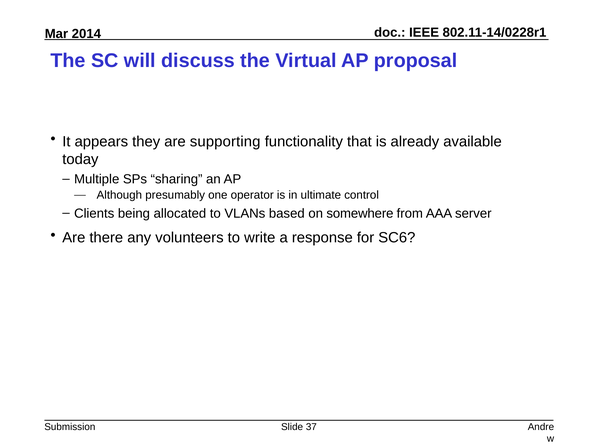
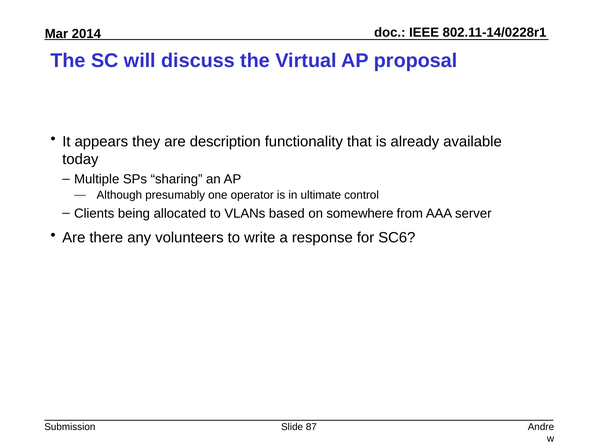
supporting: supporting -> description
37: 37 -> 87
